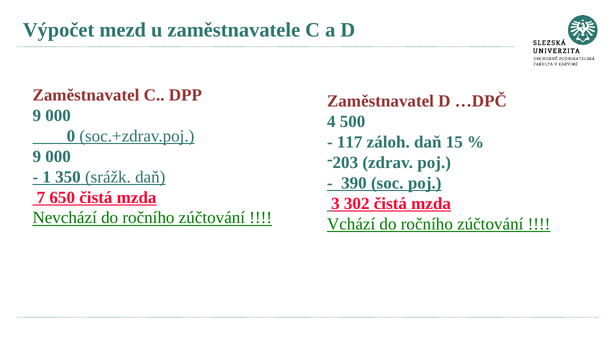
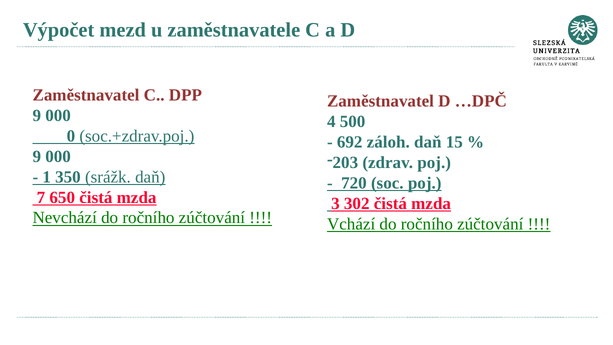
117: 117 -> 692
390: 390 -> 720
